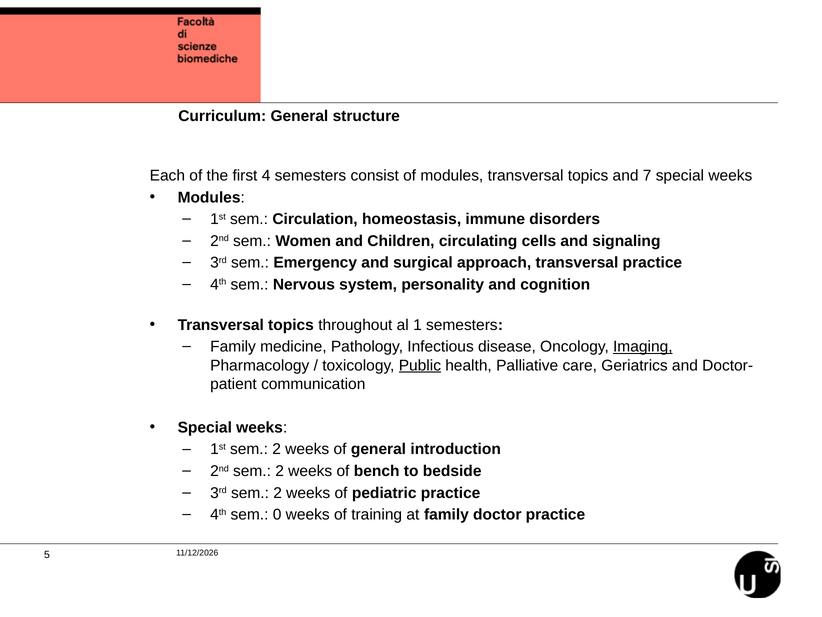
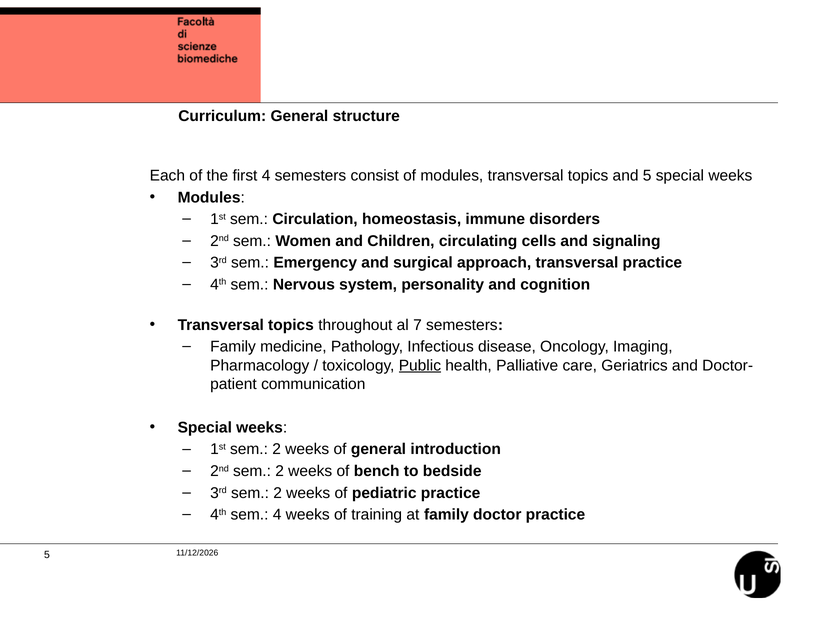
and 7: 7 -> 5
1: 1 -> 7
Imaging underline: present -> none
sem 0: 0 -> 4
